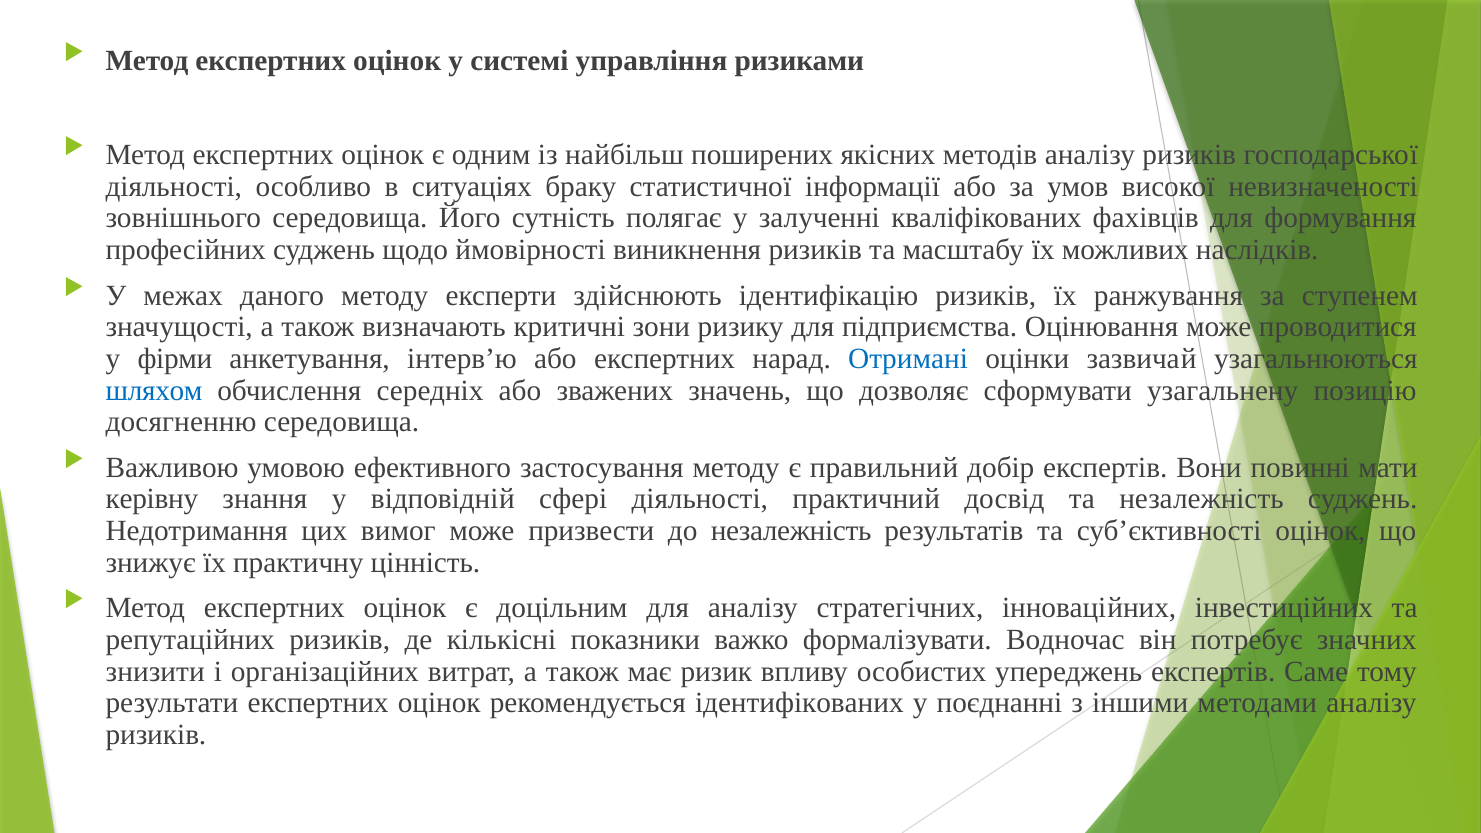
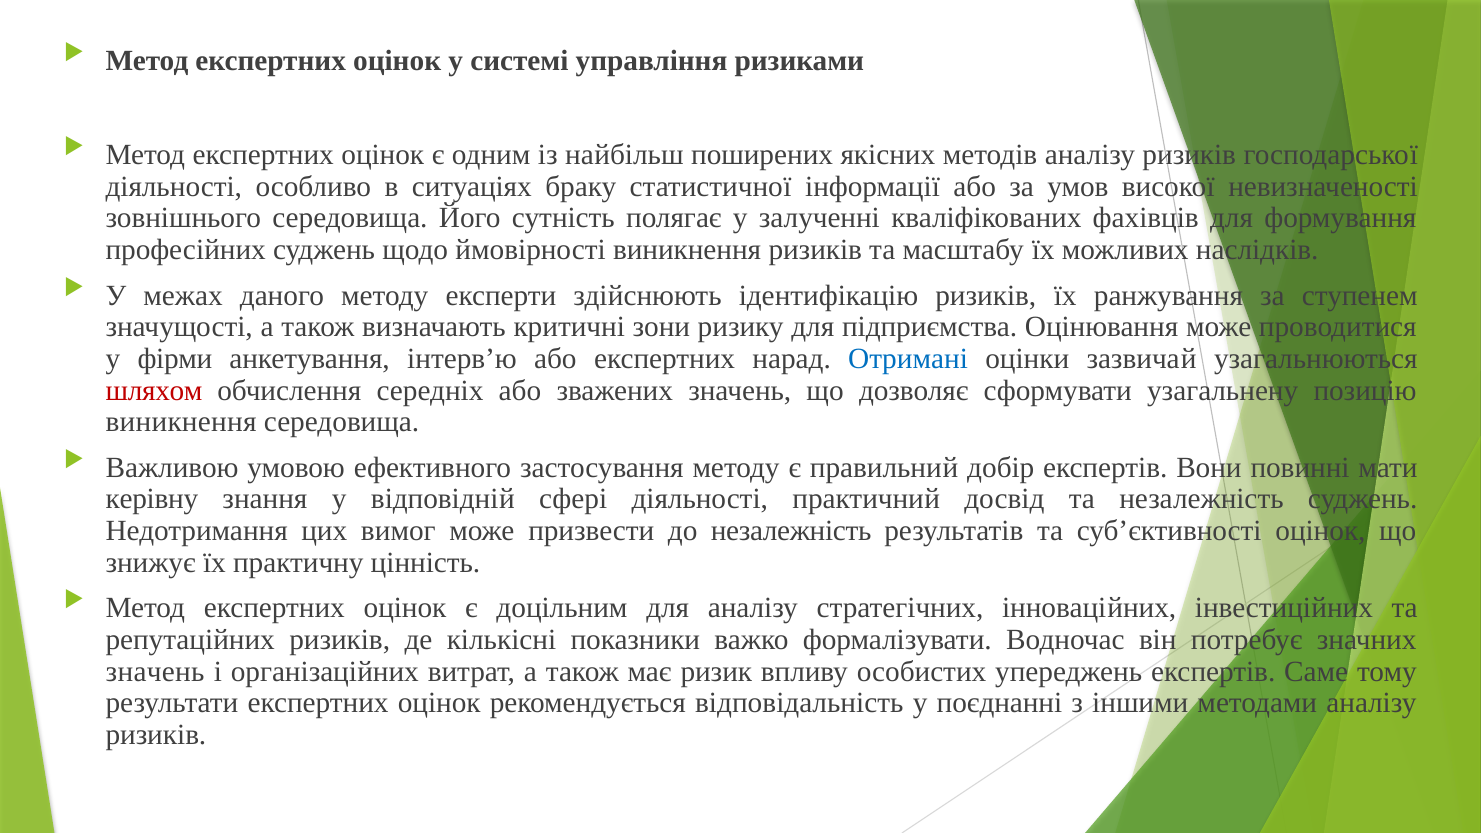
шляхом colour: blue -> red
досягненню at (181, 422): досягненню -> виникнення
знизити at (155, 671): знизити -> значень
ідентифікованих: ідентифікованих -> відповідальність
